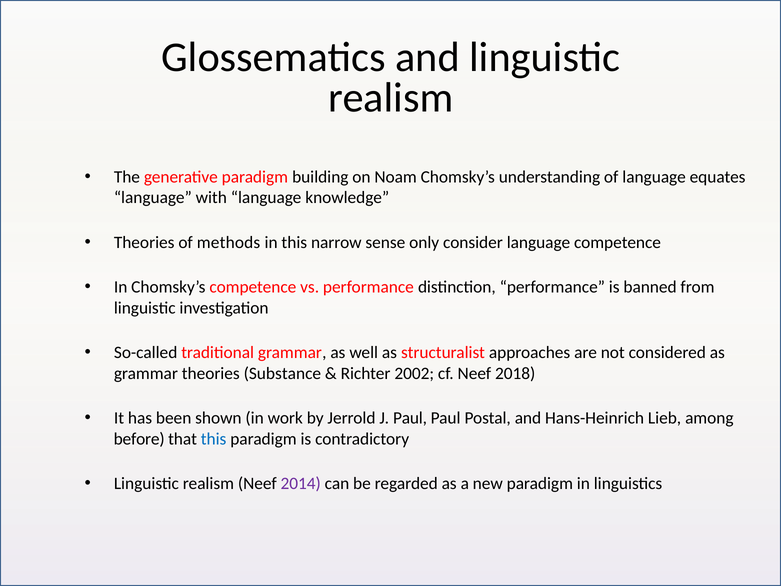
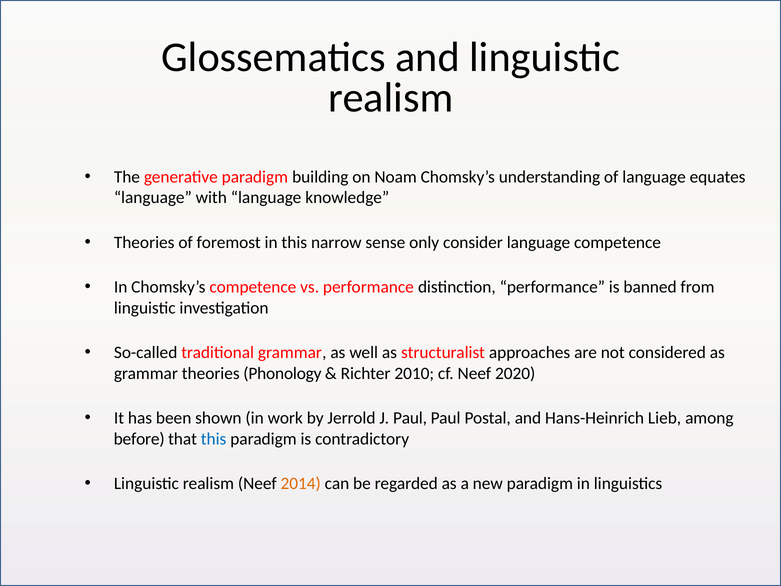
methods: methods -> foremost
Substance: Substance -> Phonology
2002: 2002 -> 2010
2018: 2018 -> 2020
2014 colour: purple -> orange
